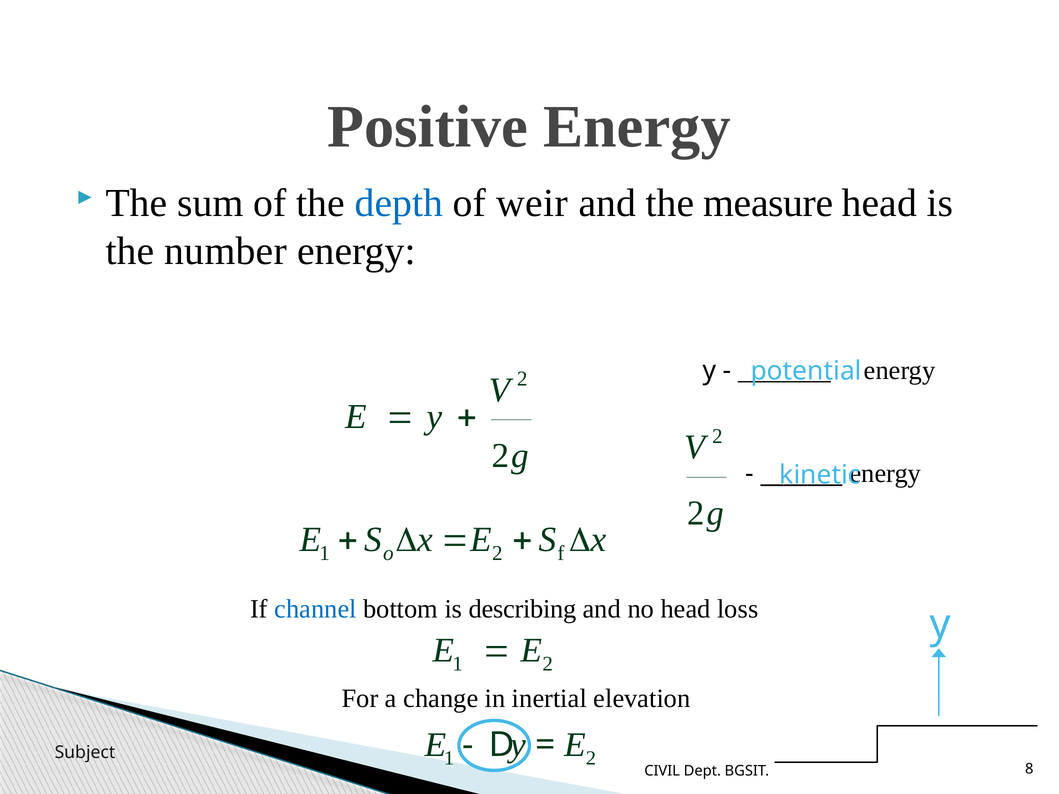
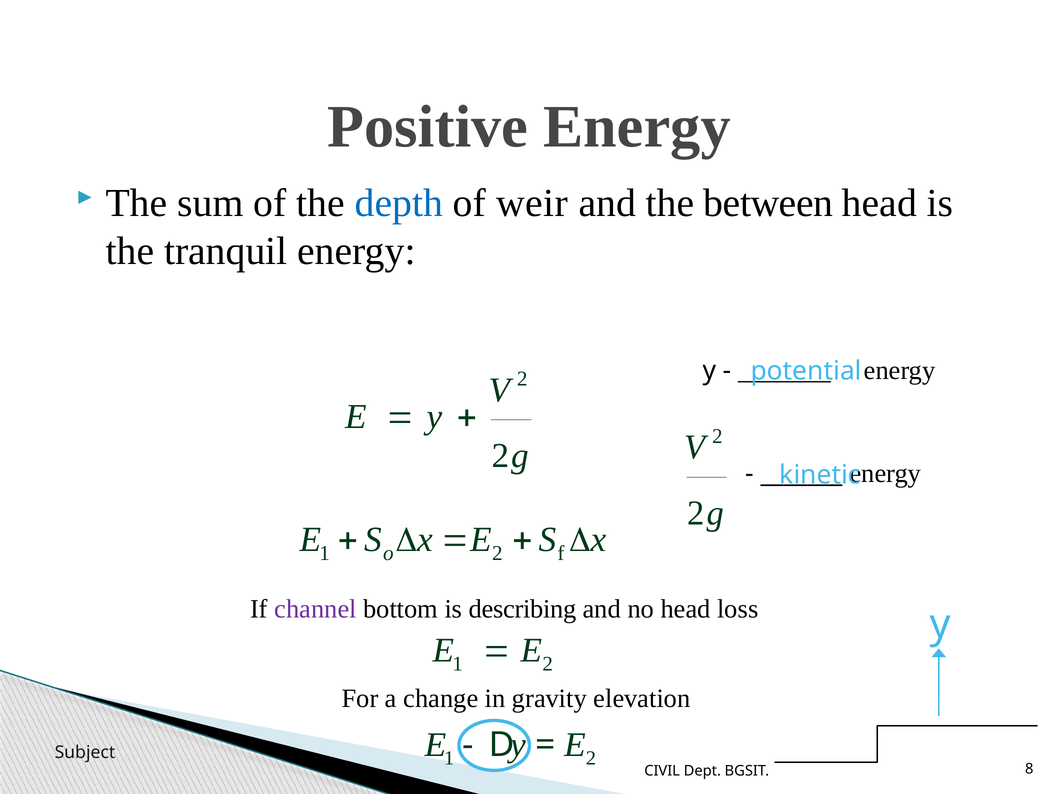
measure: measure -> between
number: number -> tranquil
channel colour: blue -> purple
inertial: inertial -> gravity
